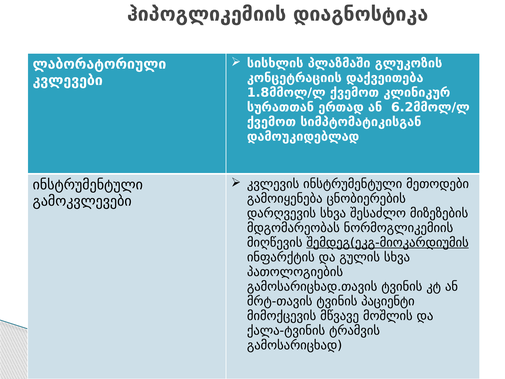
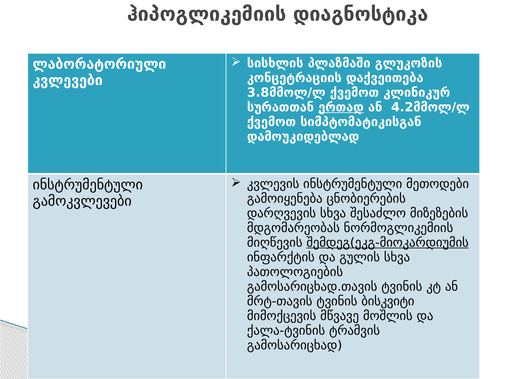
1.8მმოლ/ლ: 1.8მმოლ/ლ -> 3.8მმოლ/ლ
ერთად underline: none -> present
6.2მმოლ/ლ: 6.2მმოლ/ლ -> 4.2მმოლ/ლ
პაციენტი: პაციენტი -> ბისკვიტი
